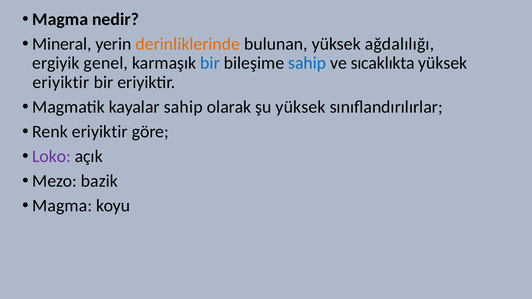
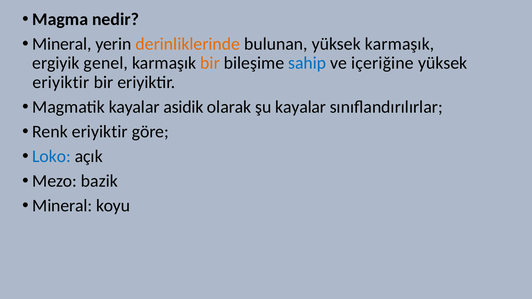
yüksek ağdalılığı: ağdalılığı -> karmaşık
bir at (210, 63) colour: blue -> orange
sıcaklıkta: sıcaklıkta -> içeriğine
kayalar sahip: sahip -> asidik
şu yüksek: yüksek -> kayalar
Loko colour: purple -> blue
Magma at (62, 206): Magma -> Mineral
